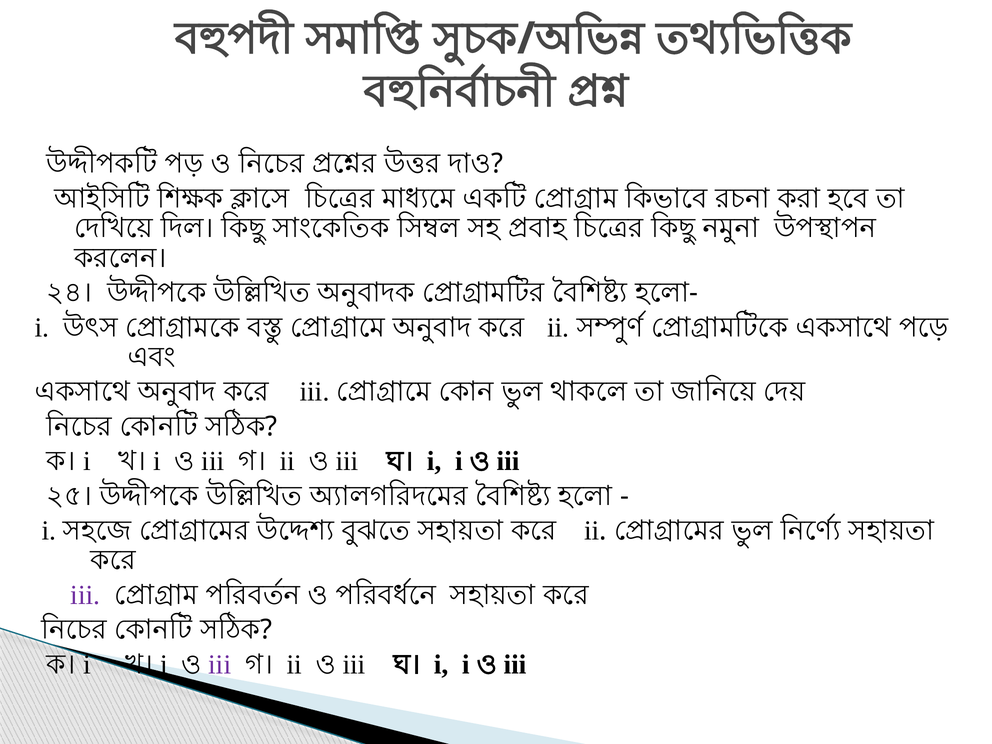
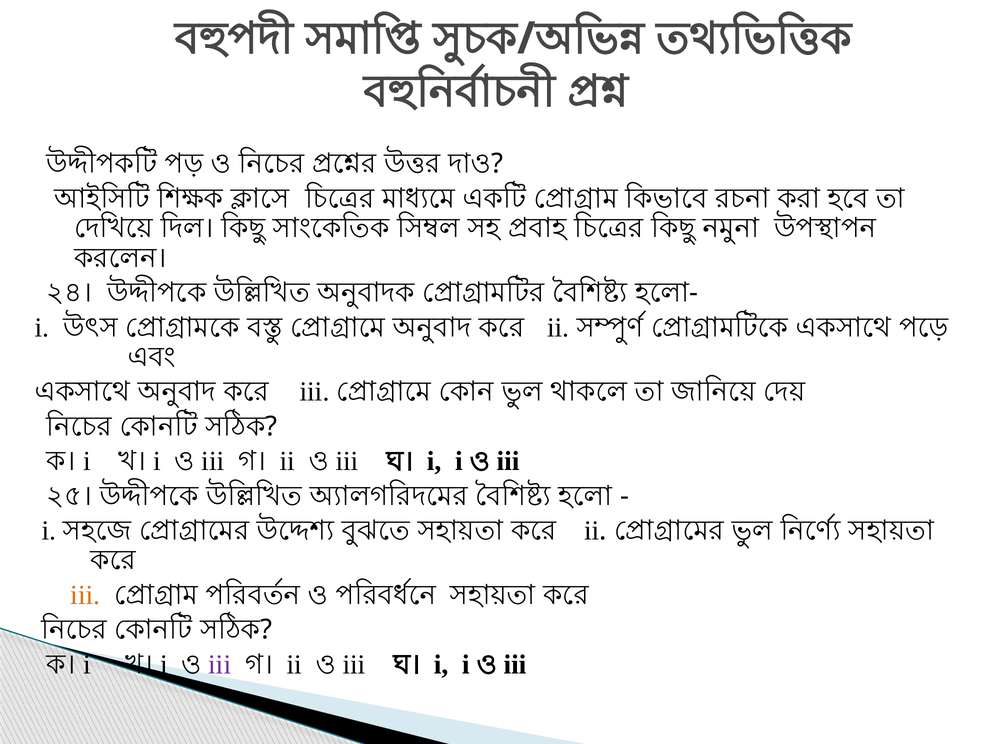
iii at (85, 595) colour: purple -> orange
